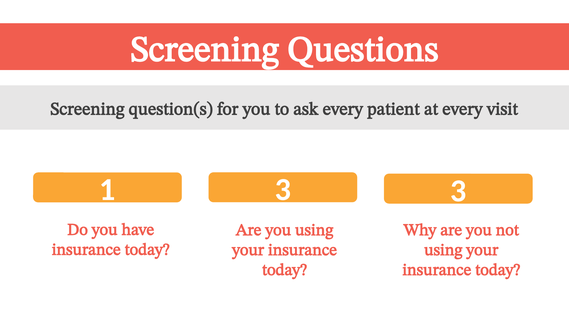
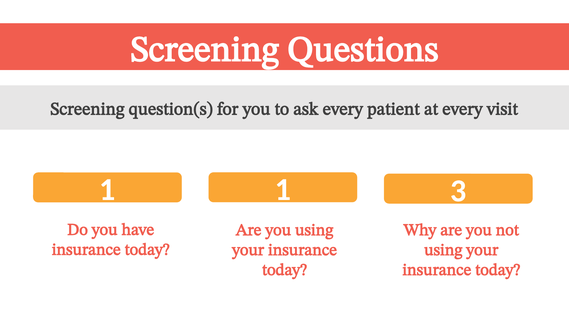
1 3: 3 -> 1
